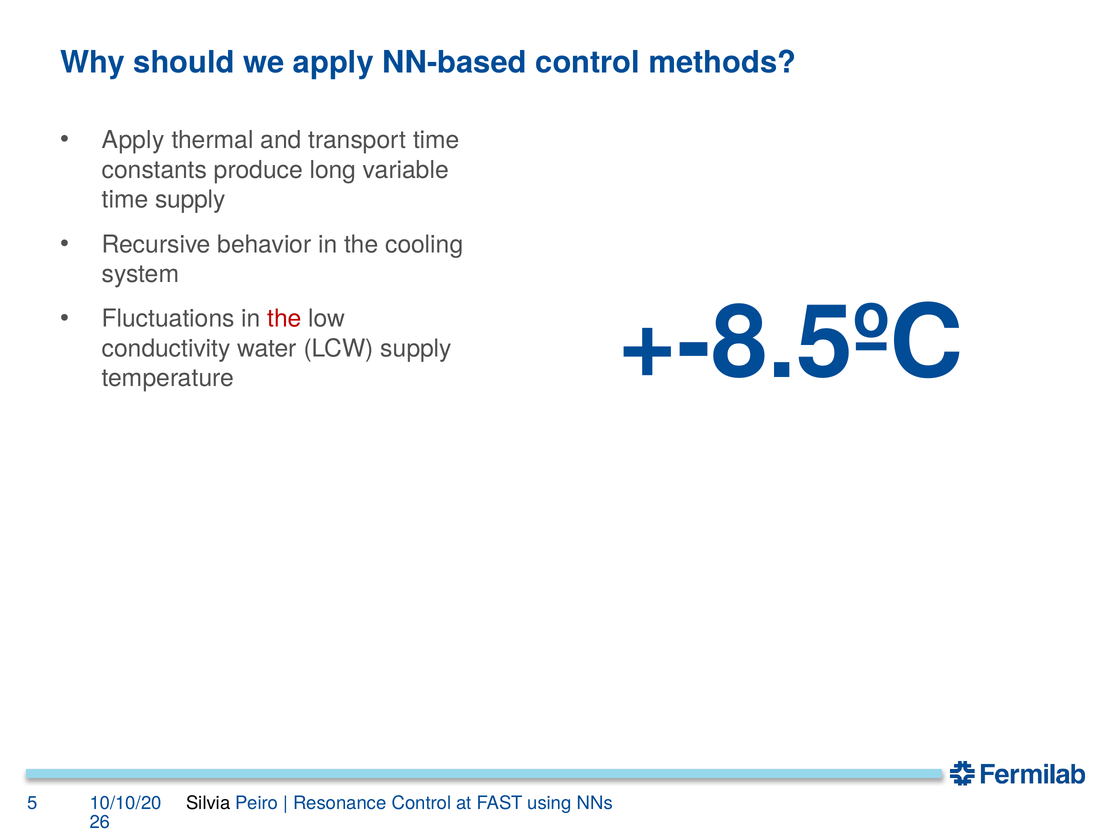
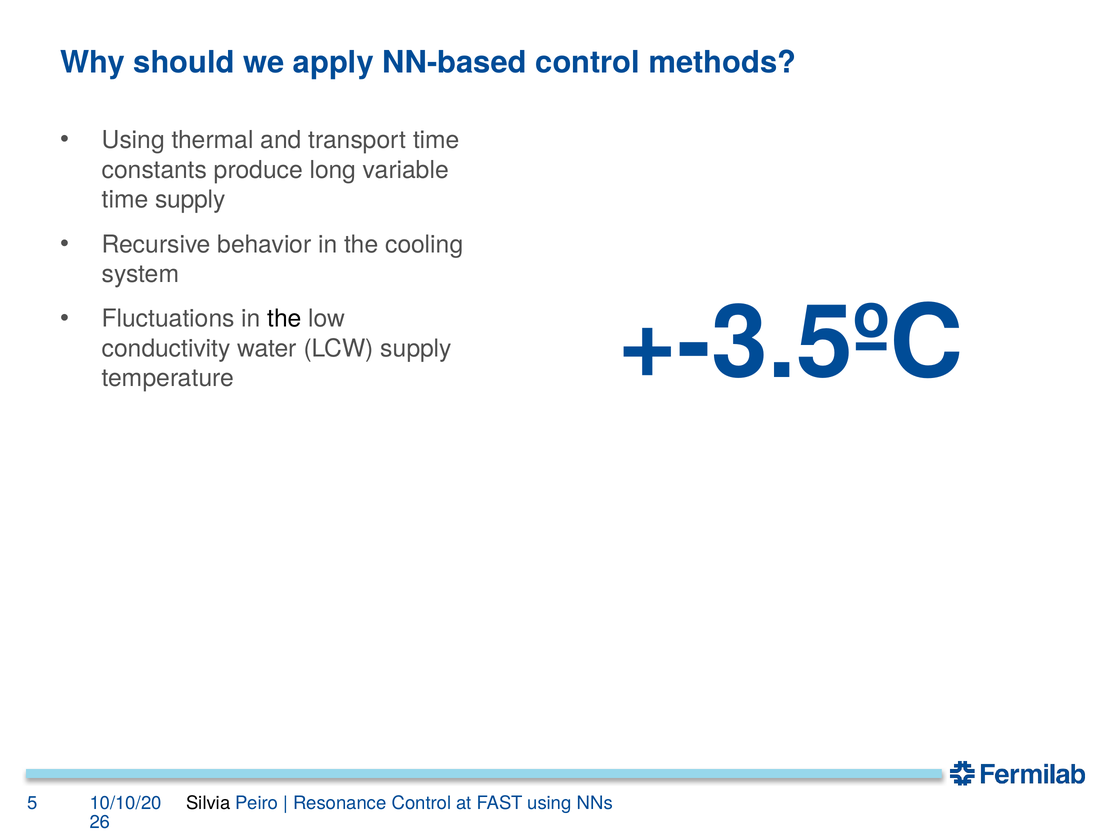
Apply at (133, 140): Apply -> Using
the at (284, 319) colour: red -> black
+-8.5ºC: +-8.5ºC -> +-3.5ºC
